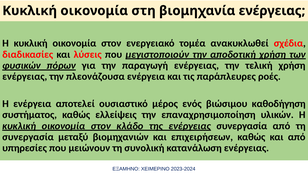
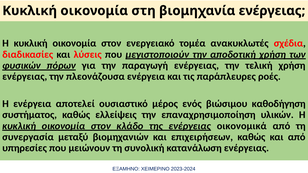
ανακυκλωθεί: ανακυκλωθεί -> ανακυκλωτές
συνεργασία at (242, 126): συνεργασία -> οικονομικά
